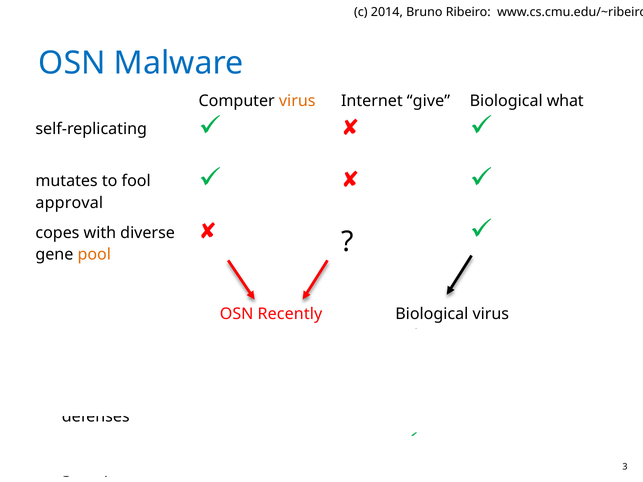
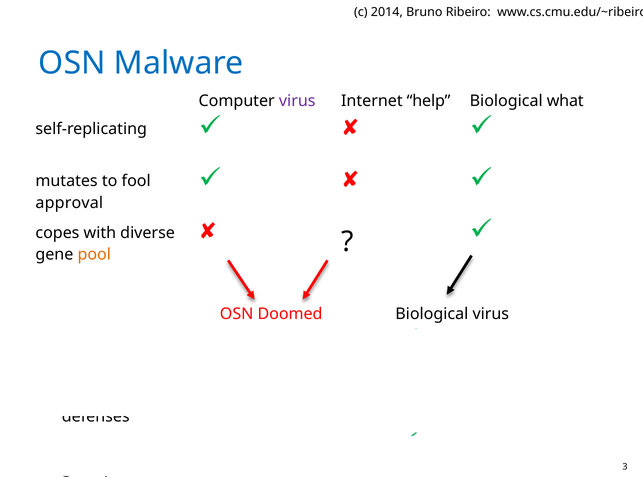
virus at (297, 101) colour: orange -> purple
give: give -> help
Recently: Recently -> Doomed
